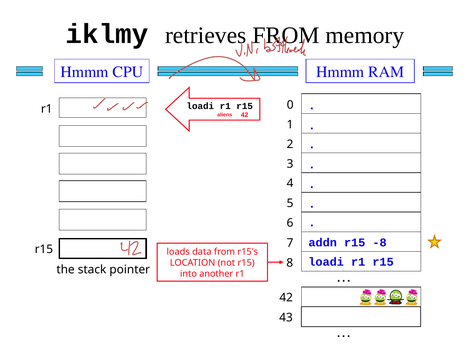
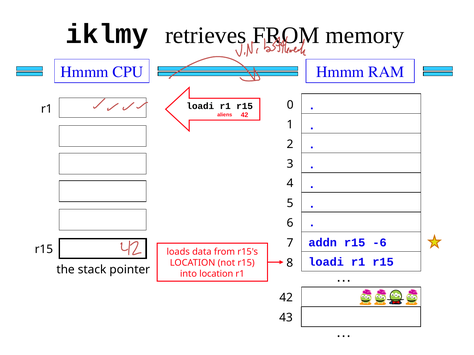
-8: -8 -> -6
into another: another -> location
